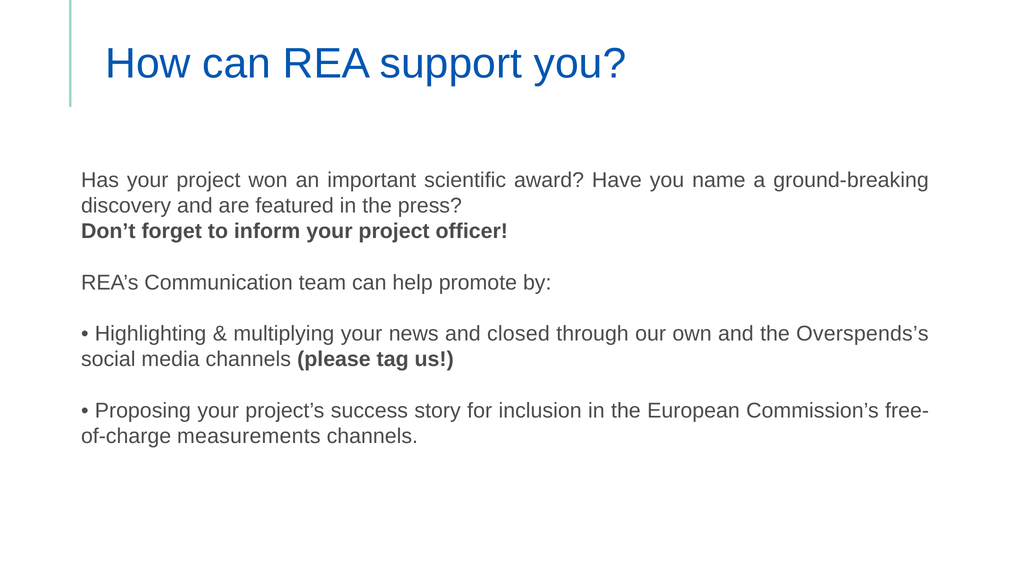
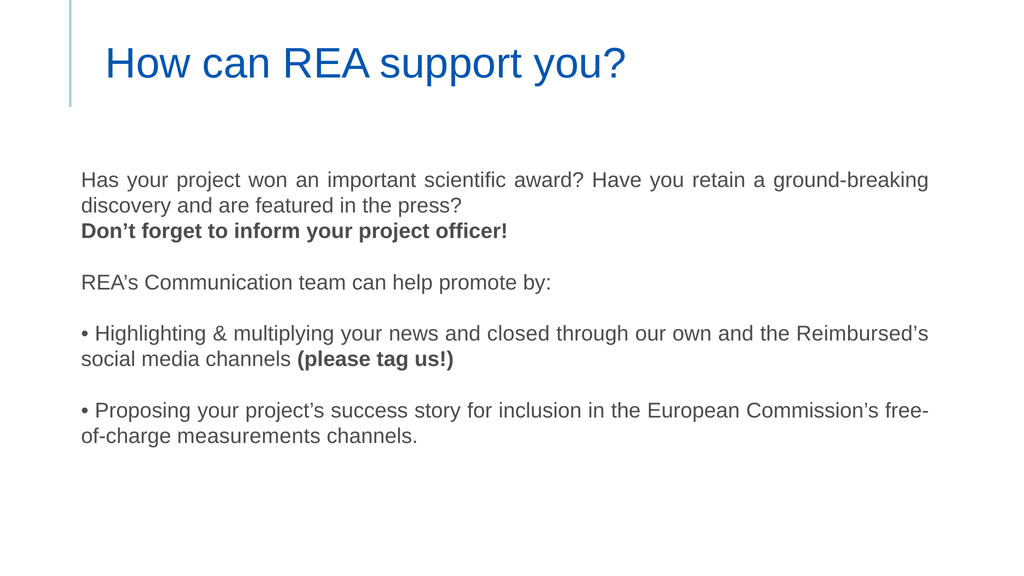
name: name -> retain
Overspends’s: Overspends’s -> Reimbursed’s
